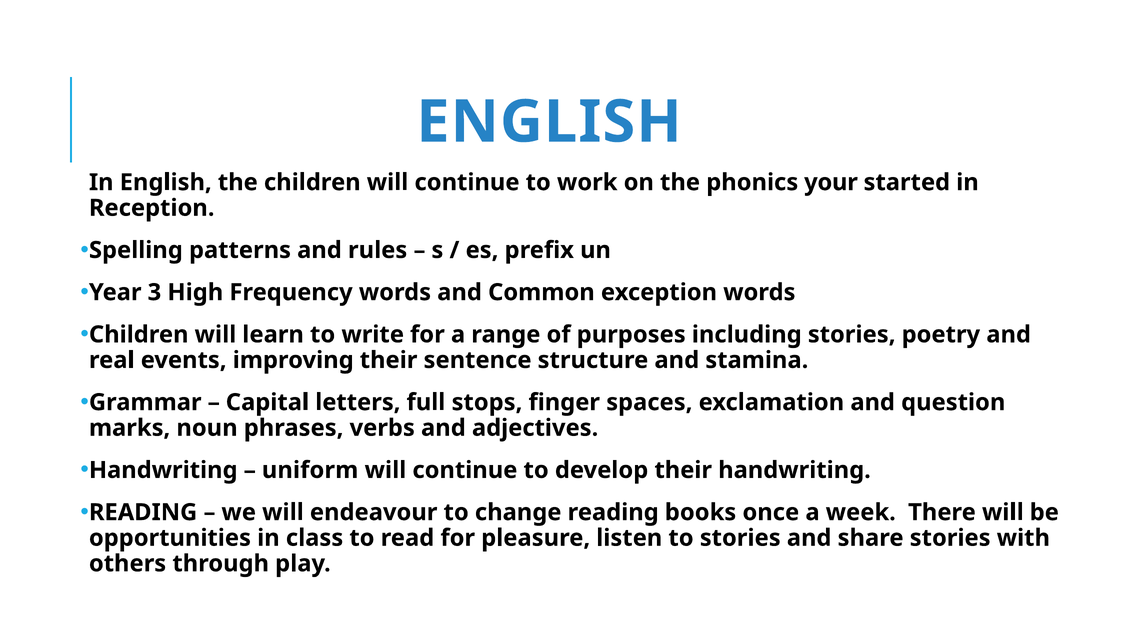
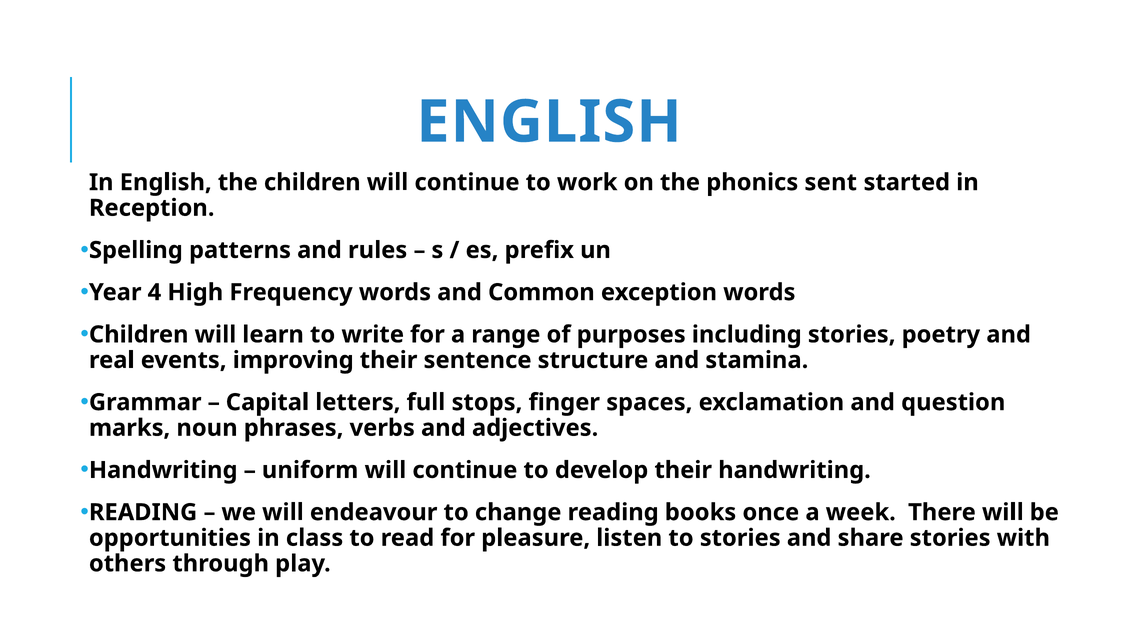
your: your -> sent
3: 3 -> 4
